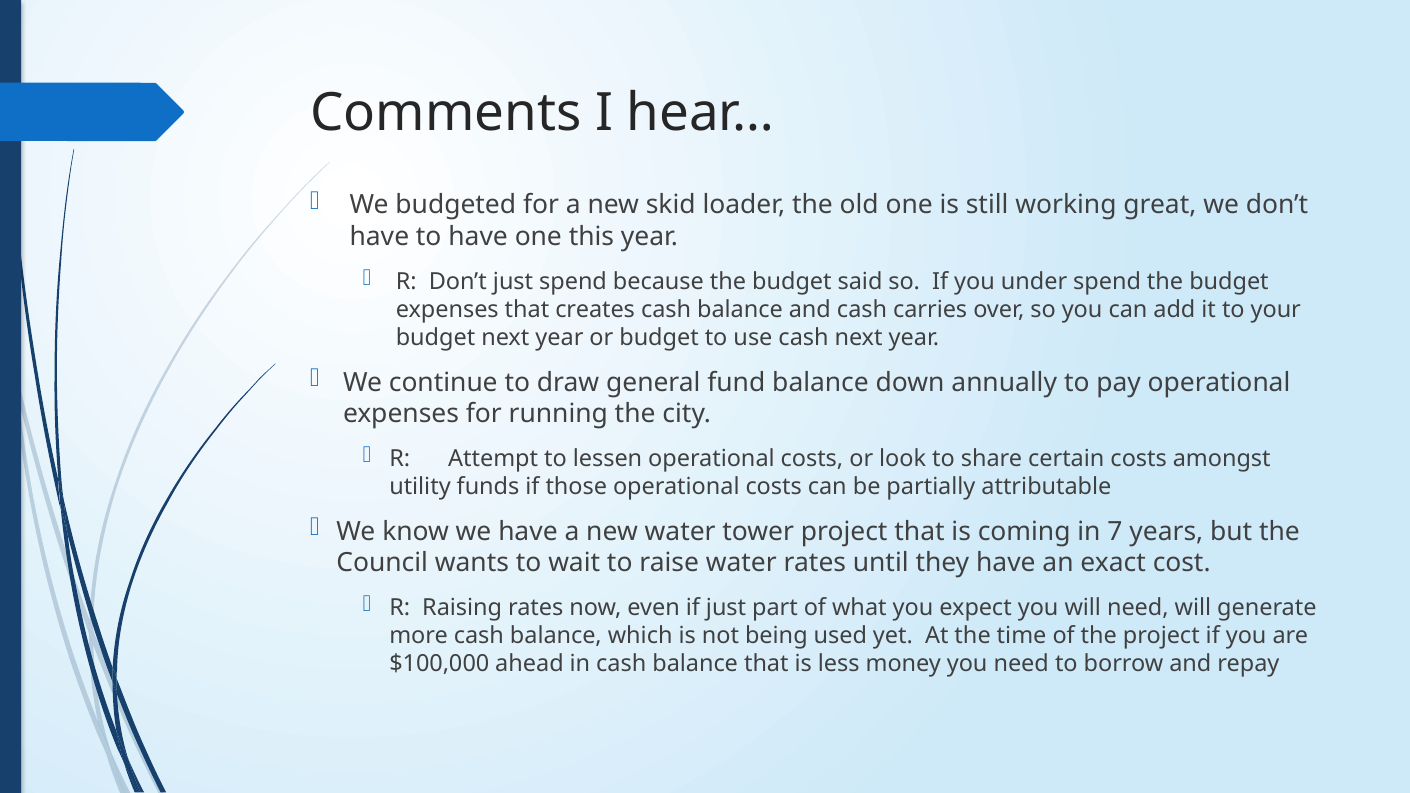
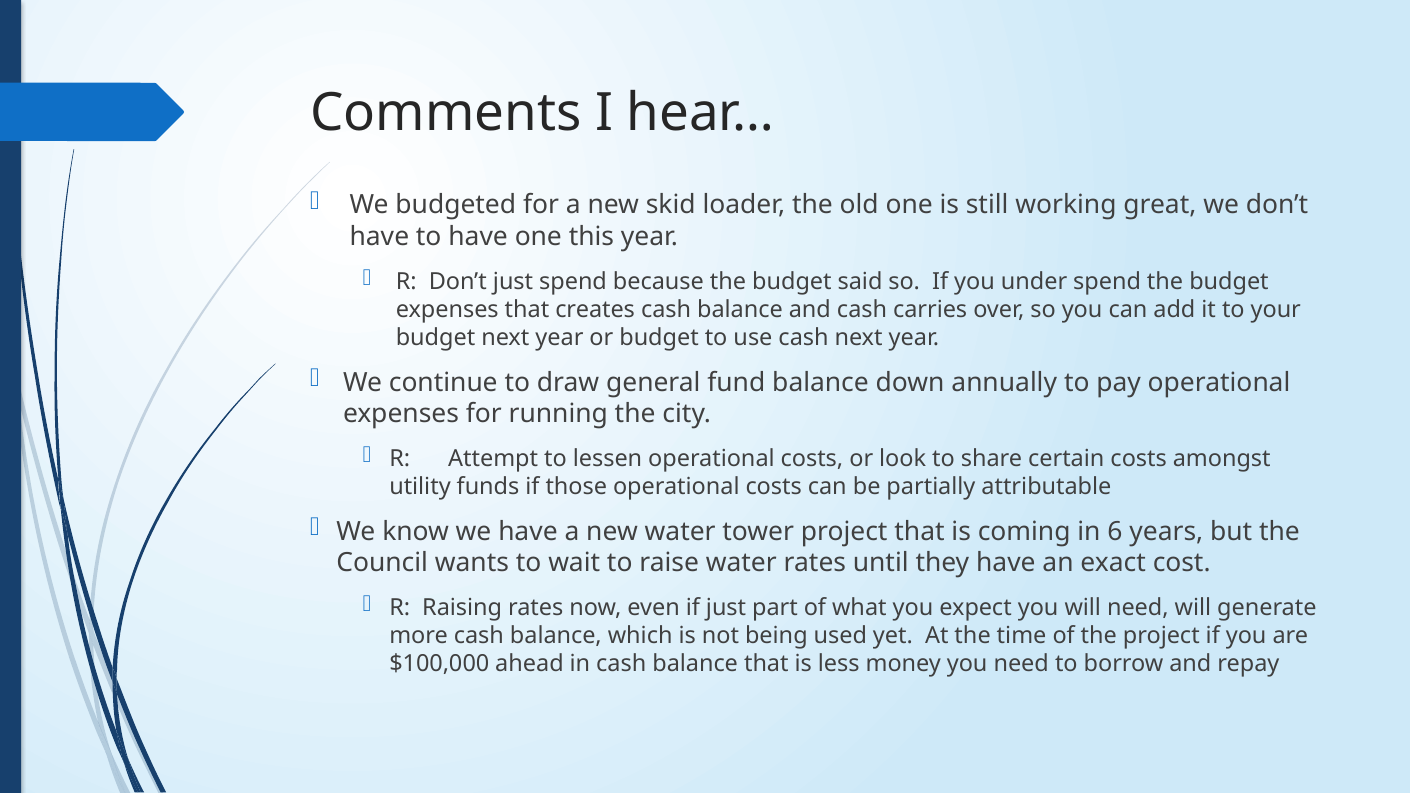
7: 7 -> 6
